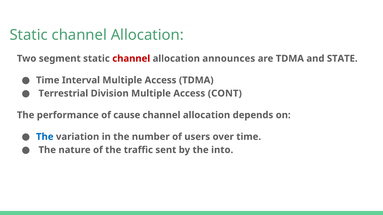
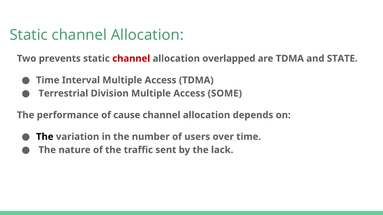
segment: segment -> prevents
announces: announces -> overlapped
CONT: CONT -> SOME
The at (45, 137) colour: blue -> black
into: into -> lack
